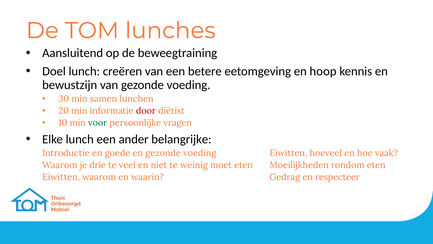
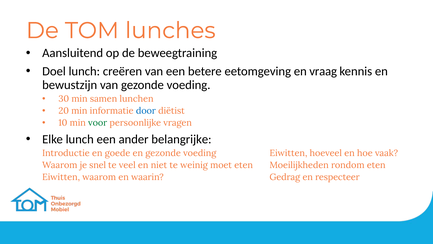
hoop: hoop -> vraag
door colour: red -> blue
drie: drie -> snel
